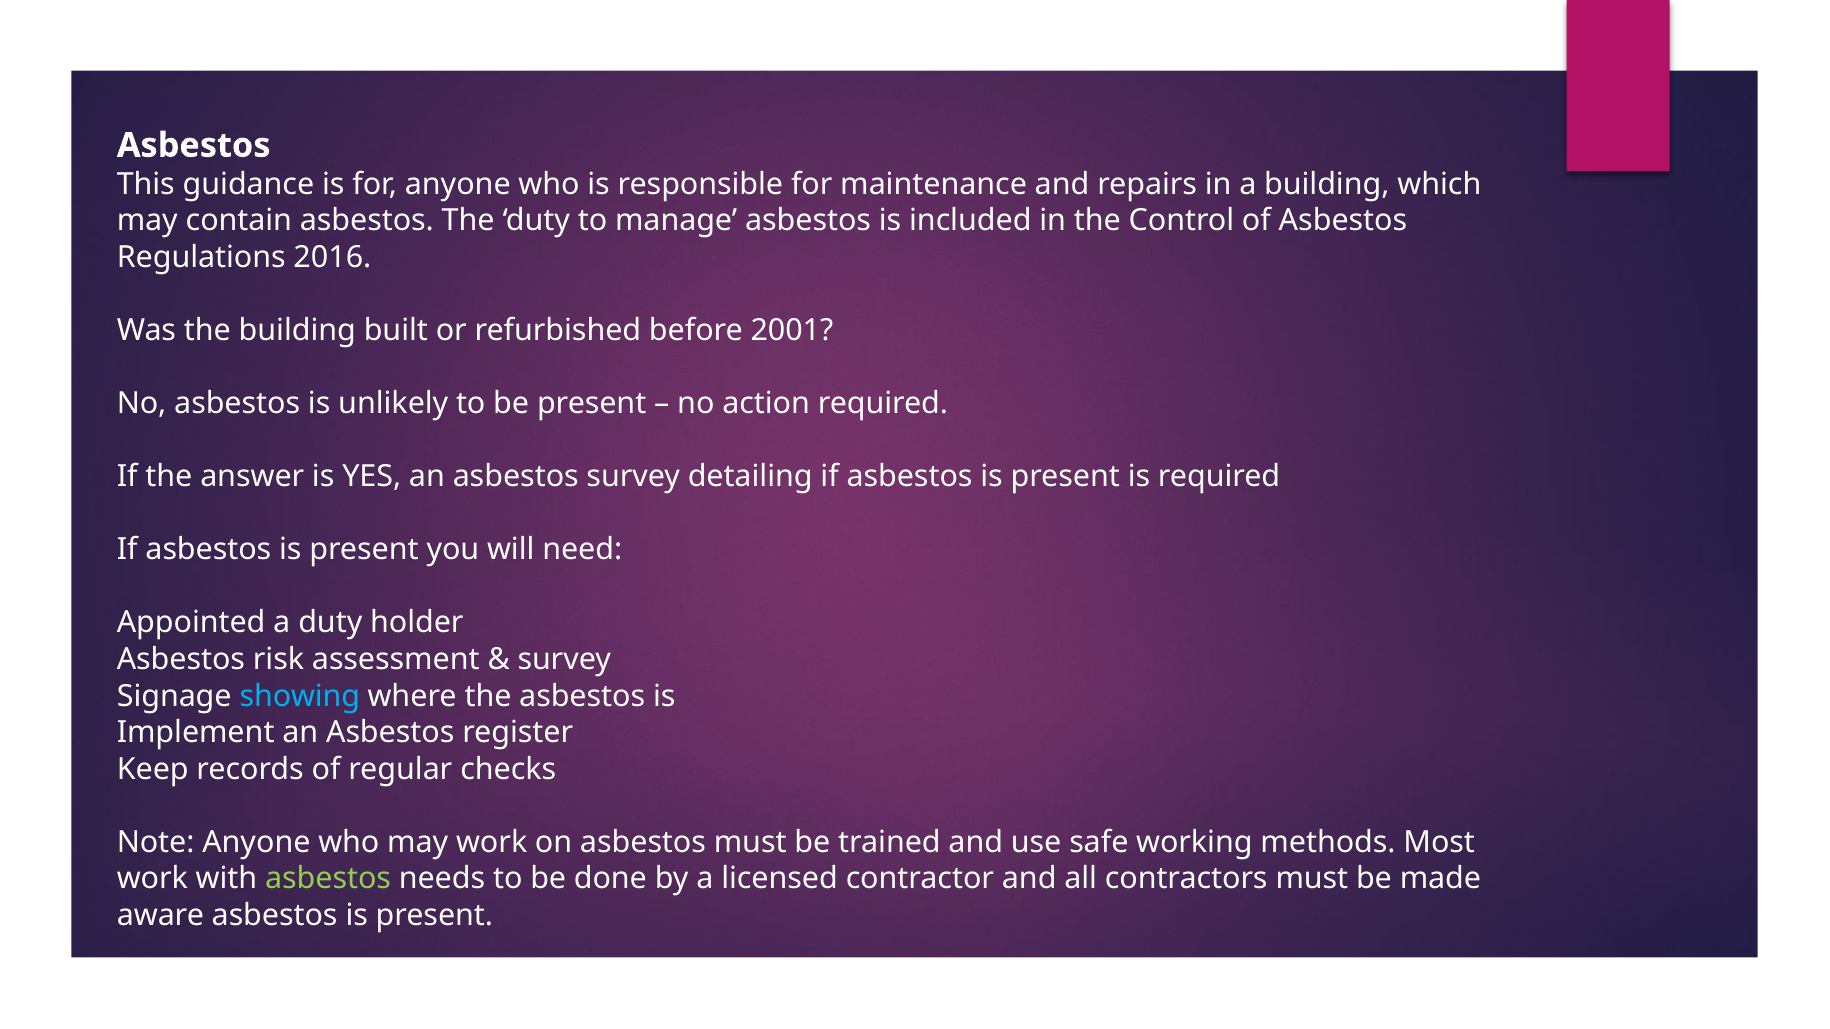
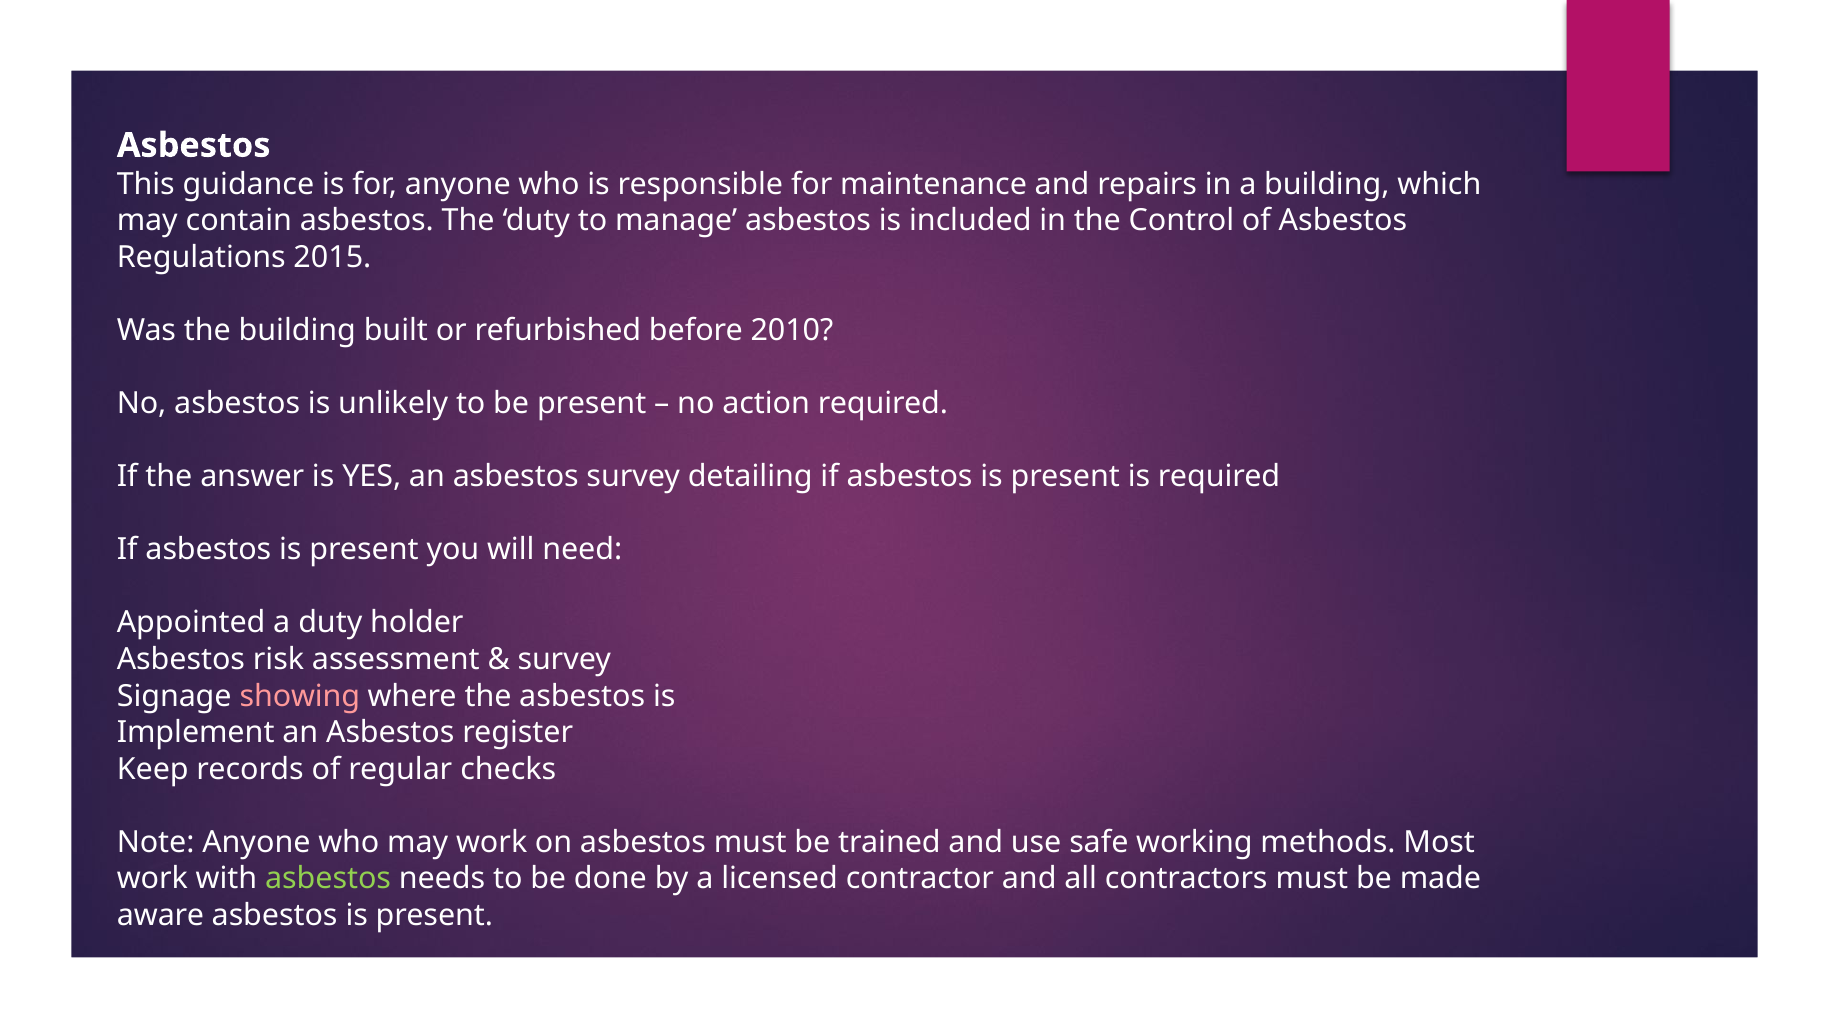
2016: 2016 -> 2015
2001: 2001 -> 2010
showing colour: light blue -> pink
